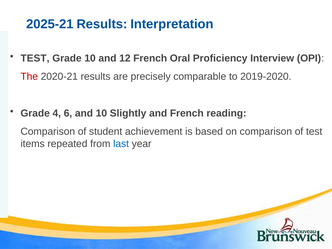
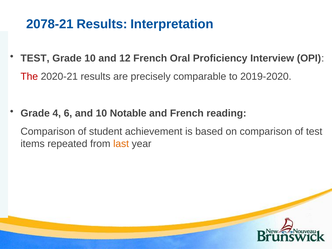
2025-21: 2025-21 -> 2078-21
Slightly: Slightly -> Notable
last colour: blue -> orange
